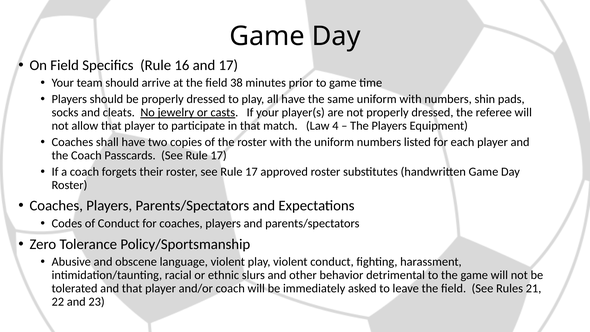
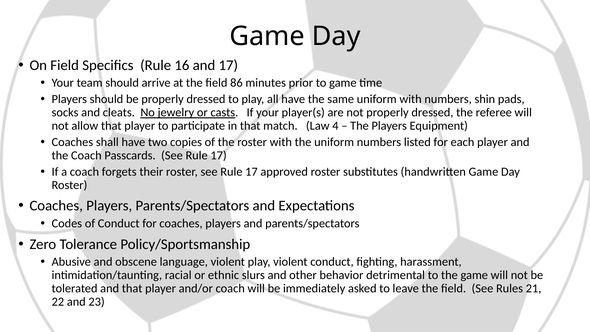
38: 38 -> 86
